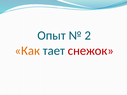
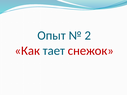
Как colour: orange -> red
